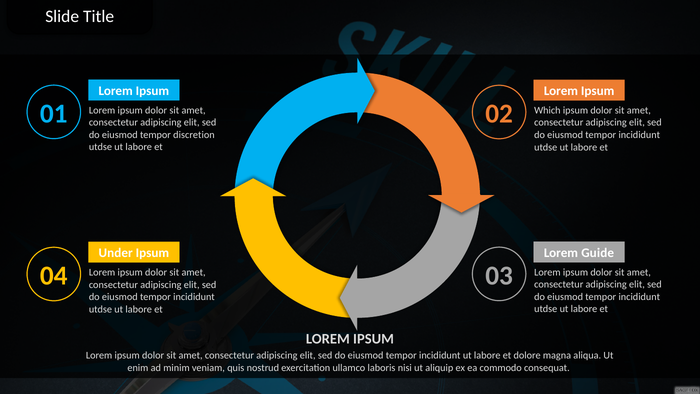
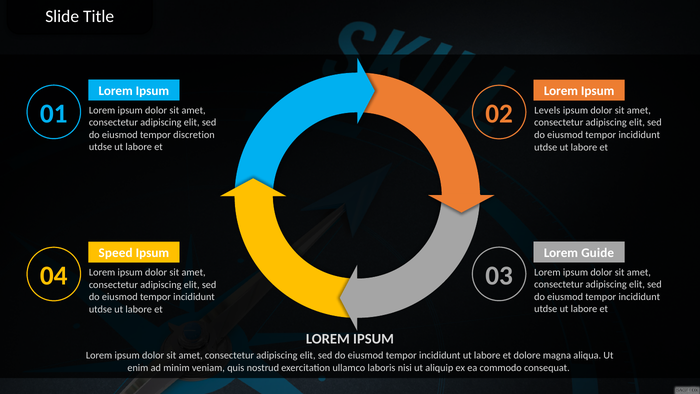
Which: Which -> Levels
Under: Under -> Speed
